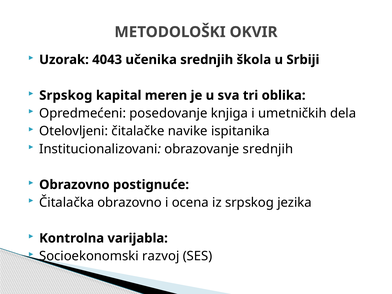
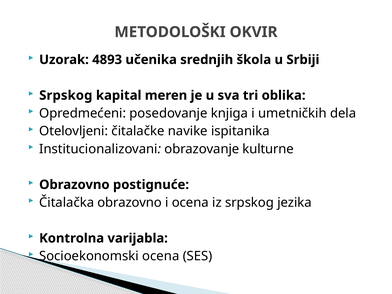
4043: 4043 -> 4893
obrazovanje srednjih: srednjih -> kulturne
Socioekonomski razvoj: razvoj -> ocena
